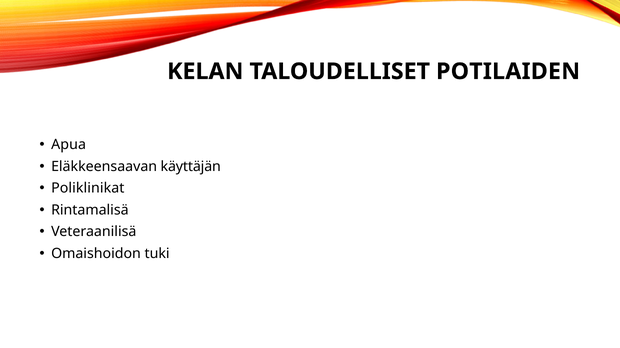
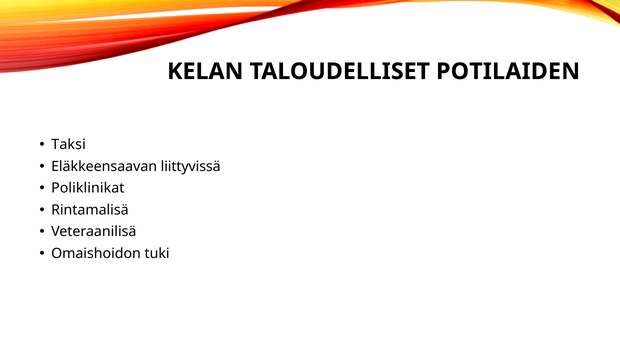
Apua: Apua -> Taksi
käyttäjän: käyttäjän -> liittyvissä
